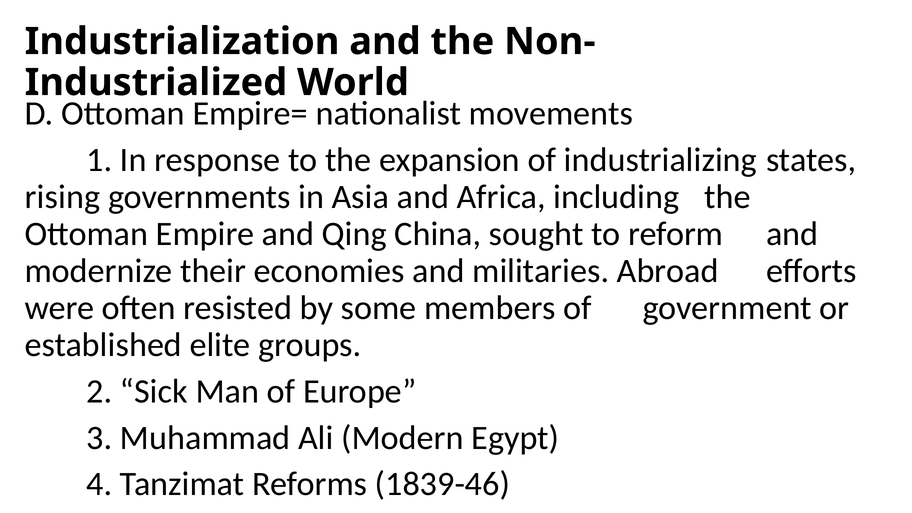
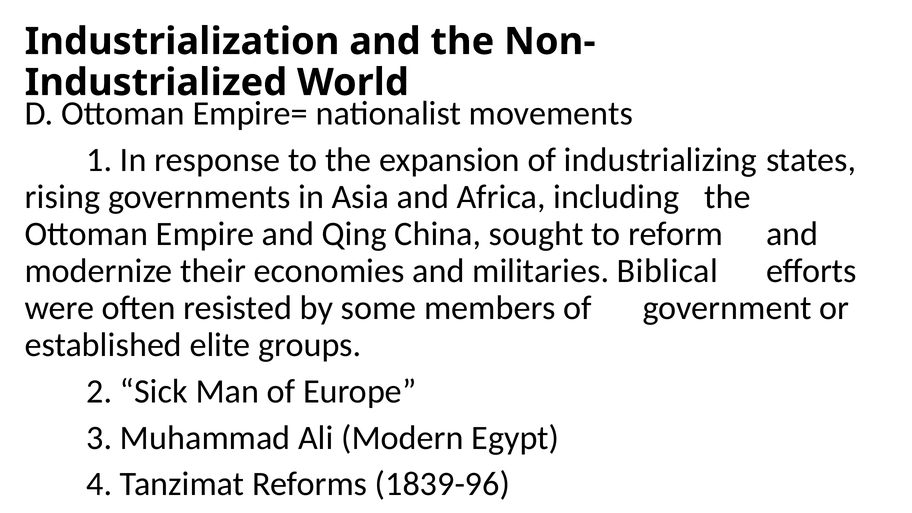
Abroad: Abroad -> Biblical
1839-46: 1839-46 -> 1839-96
